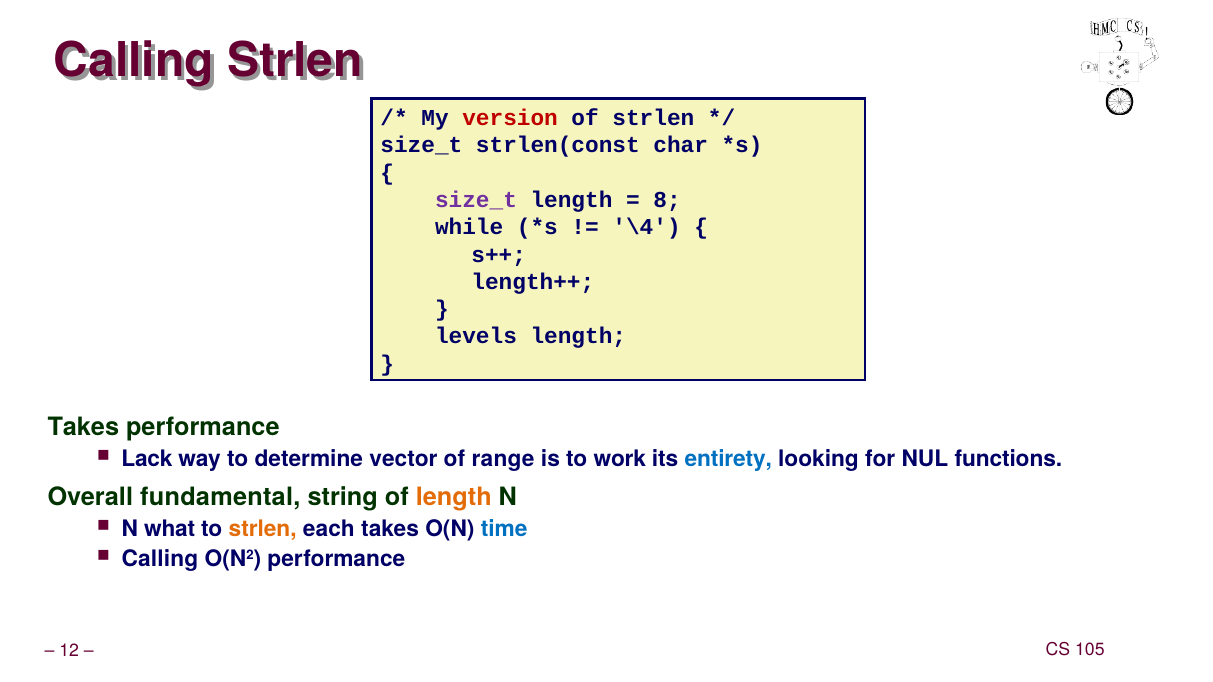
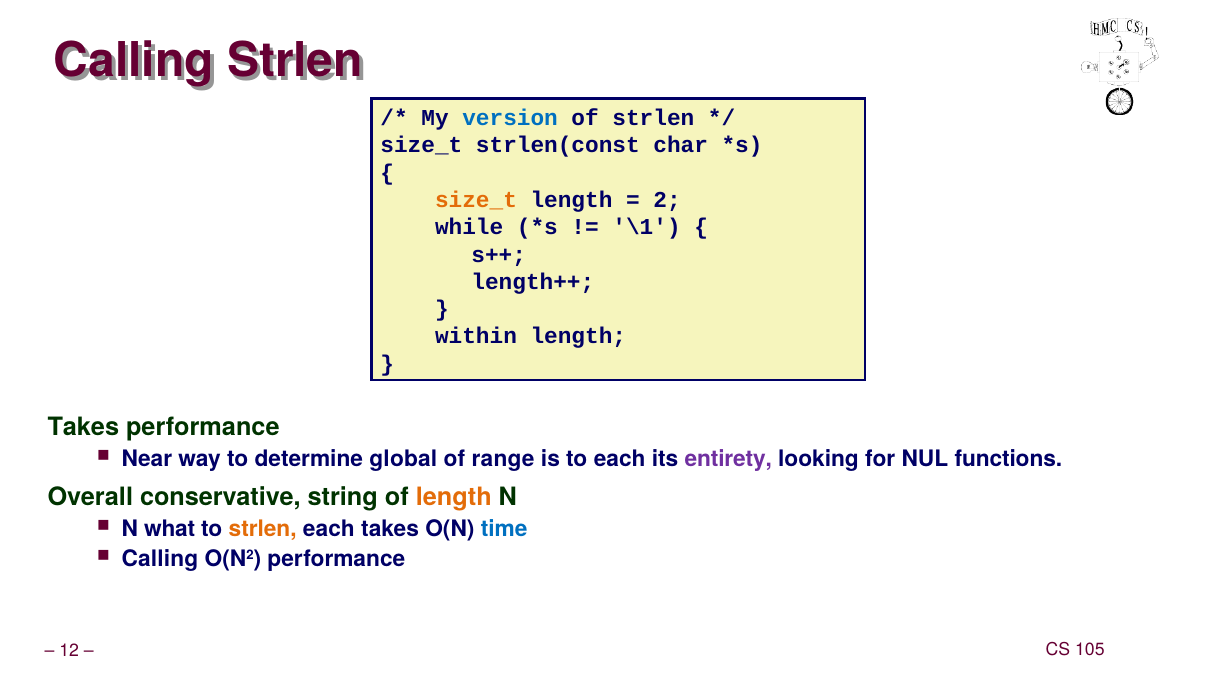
version colour: red -> blue
size_t at (476, 200) colour: purple -> orange
8: 8 -> 2
\4: \4 -> \1
levels: levels -> within
Lack: Lack -> Near
vector: vector -> global
to work: work -> each
entirety colour: blue -> purple
fundamental: fundamental -> conservative
